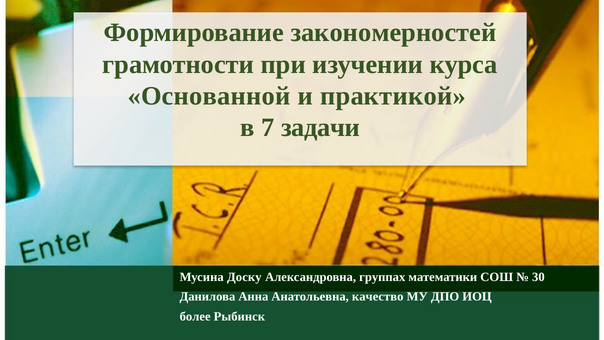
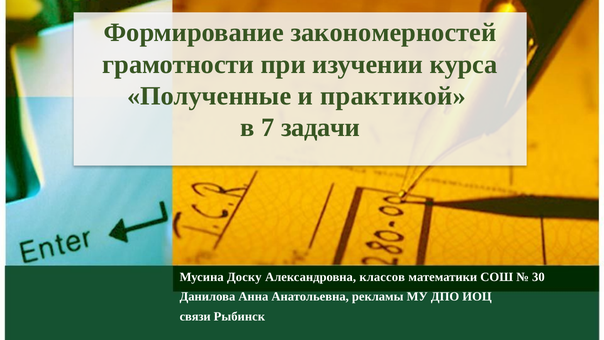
Основанной: Основанной -> Полученные
группах: группах -> классов
качество: качество -> рекламы
более: более -> связи
